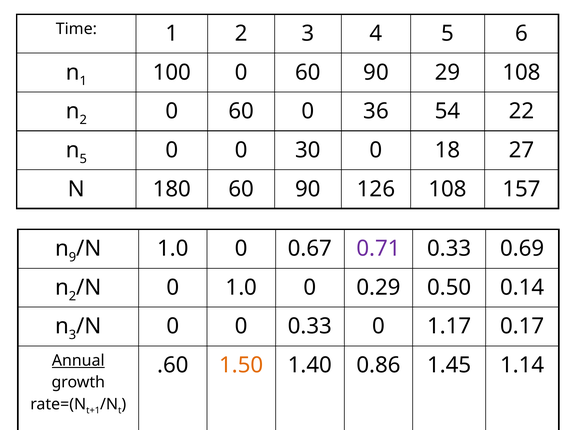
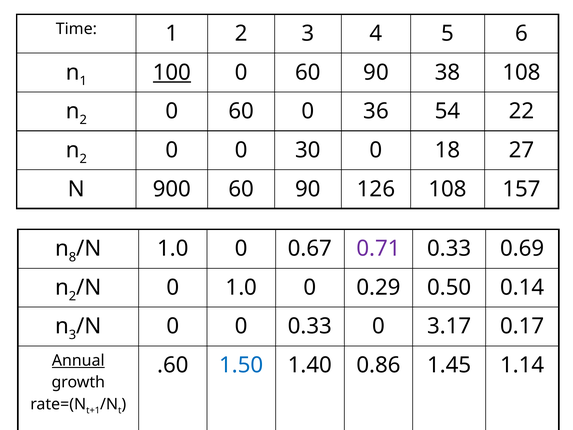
100 underline: none -> present
29: 29 -> 38
5 at (83, 159): 5 -> 2
180: 180 -> 900
9: 9 -> 8
1.17: 1.17 -> 3.17
1.50 colour: orange -> blue
